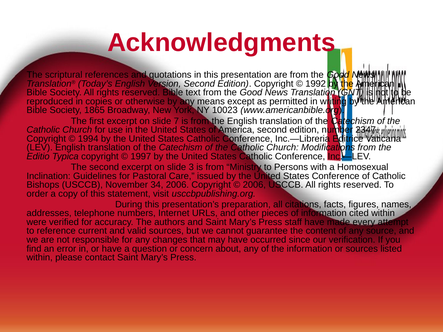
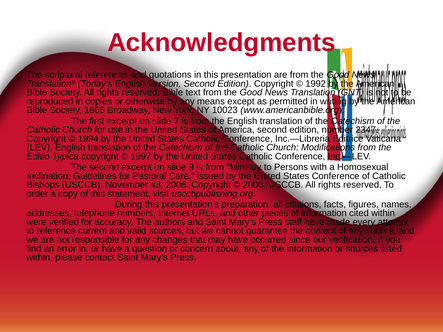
3: 3 -> 9
34: 34 -> 43
